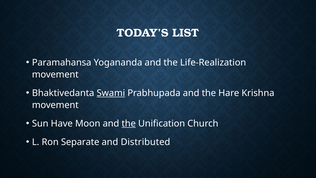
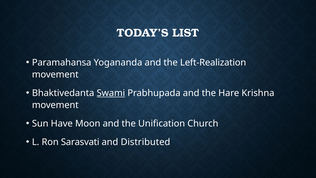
Life-Realization: Life-Realization -> Left-Realization
the at (129, 123) underline: present -> none
Separate: Separate -> Sarasvati
